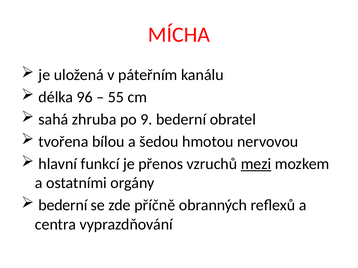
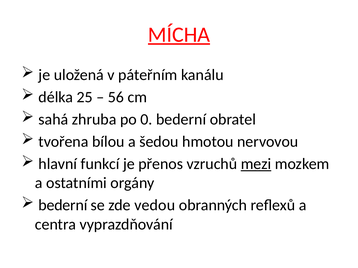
MÍCHA underline: none -> present
96: 96 -> 25
55: 55 -> 56
9: 9 -> 0
příčně: příčně -> vedou
